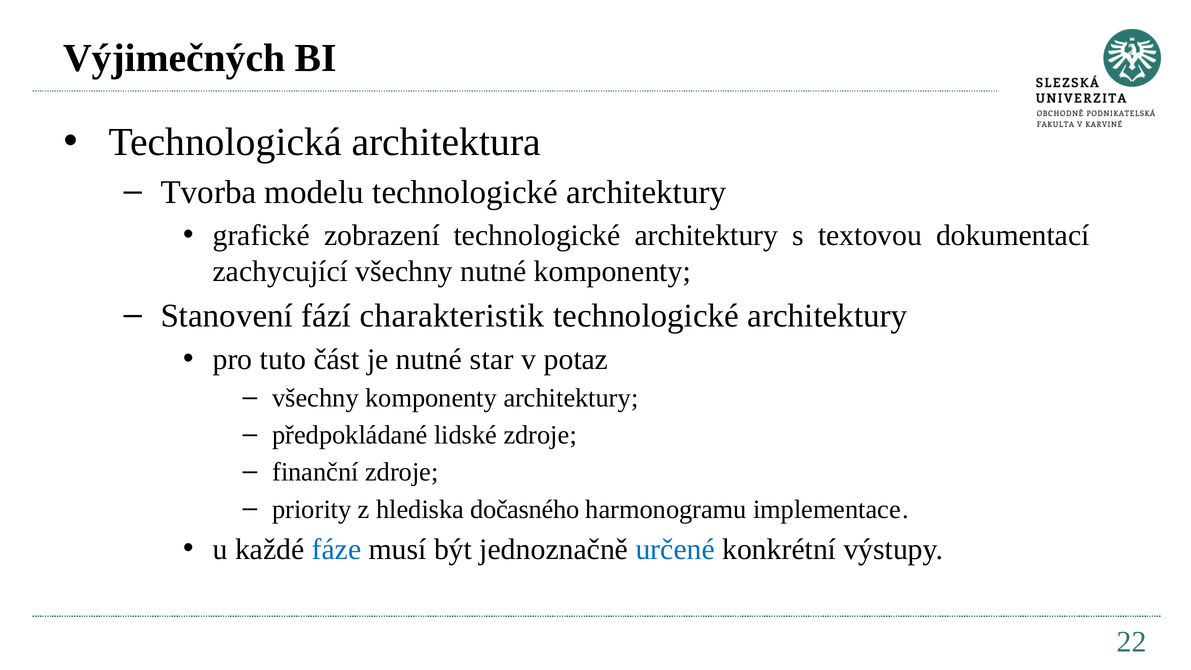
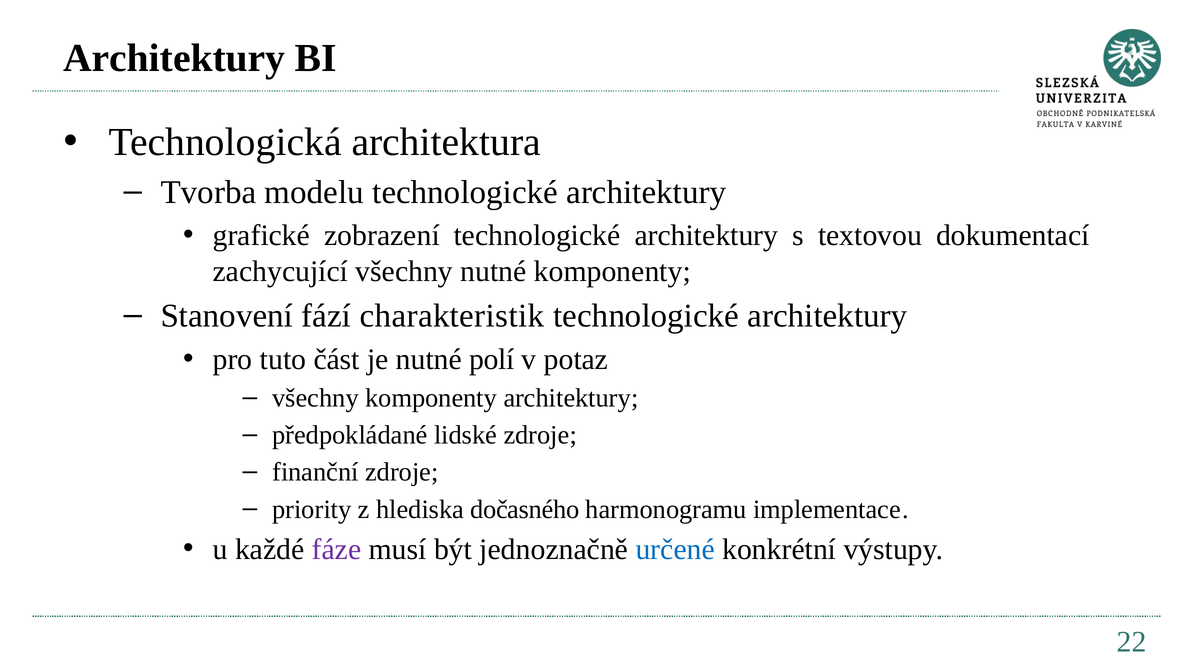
Výjimečných at (174, 58): Výjimečných -> Architektury
star: star -> polí
fáze colour: blue -> purple
